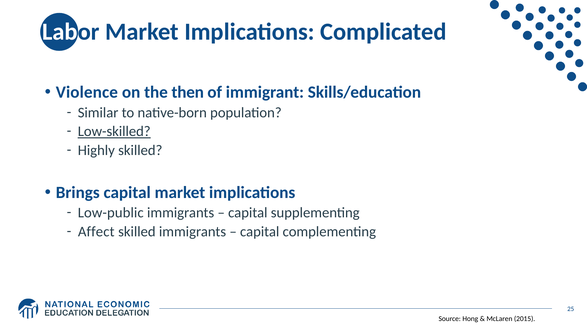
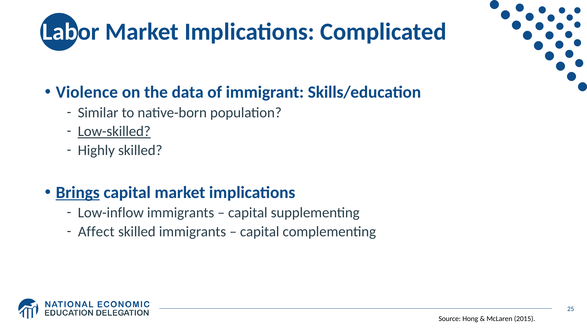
then: then -> data
Brings underline: none -> present
Low-public: Low-public -> Low-inflow
